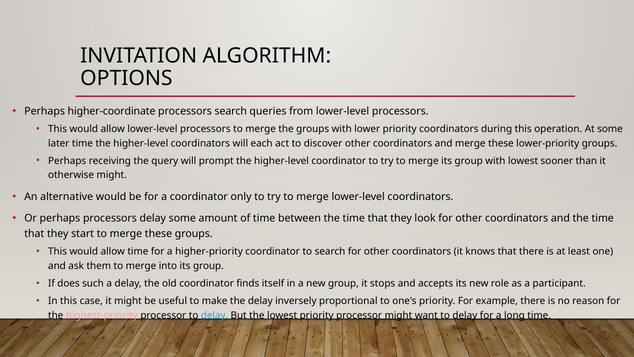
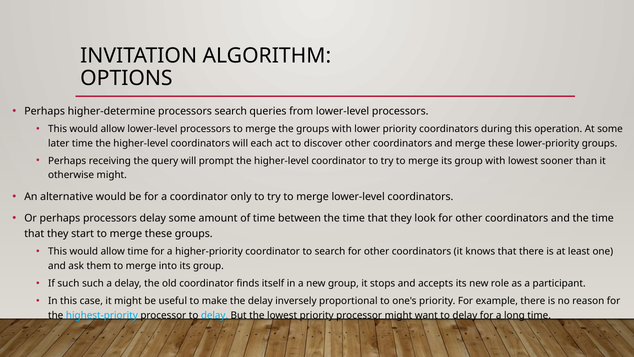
higher-coordinate: higher-coordinate -> higher-determine
If does: does -> such
highest-priority colour: pink -> light blue
